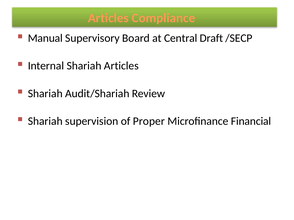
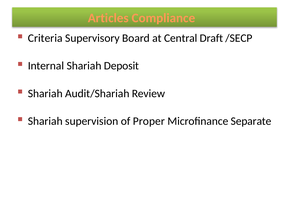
Manual: Manual -> Criteria
Shariah Articles: Articles -> Deposit
Financial: Financial -> Separate
